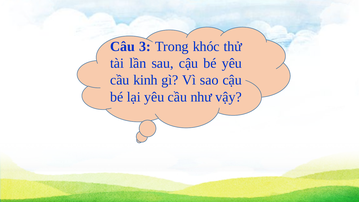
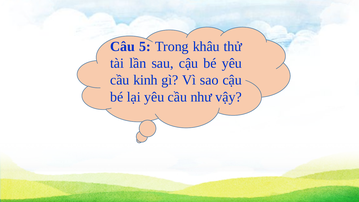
3: 3 -> 5
khóc: khóc -> khâu
